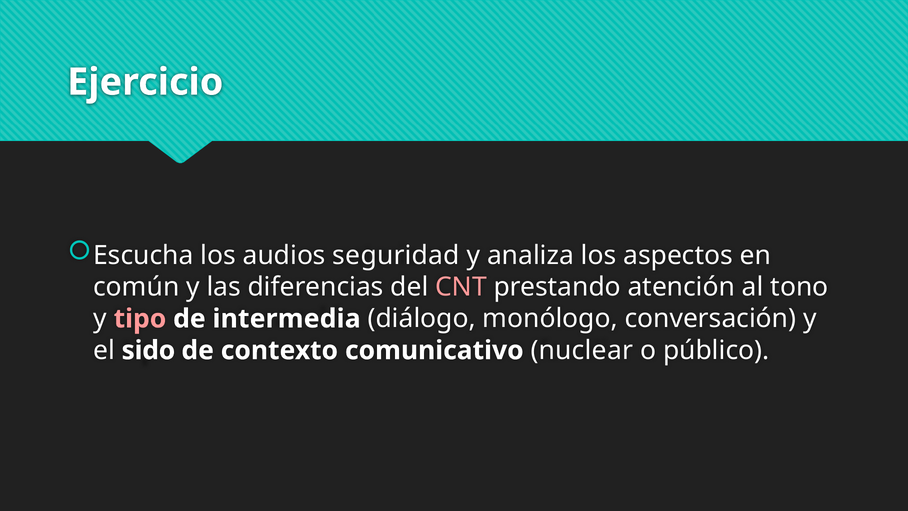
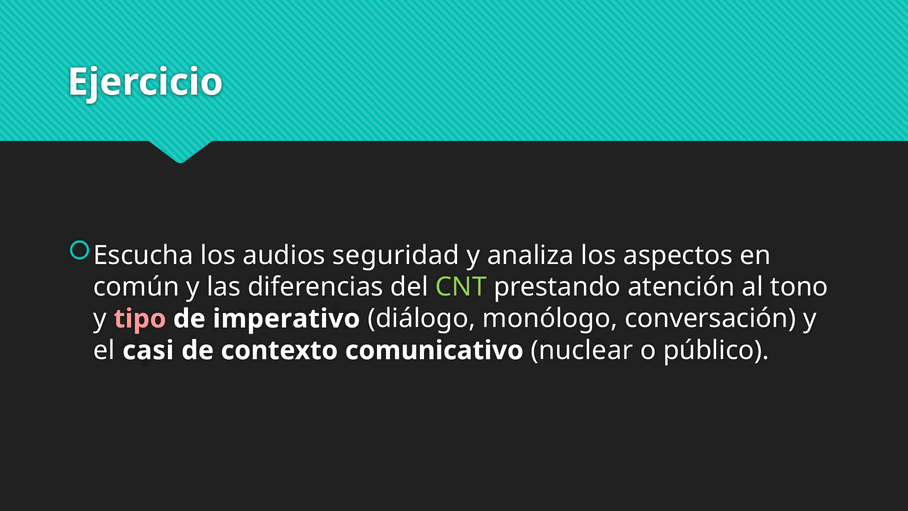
CNT colour: pink -> light green
intermedia: intermedia -> imperativo
sido: sido -> casi
